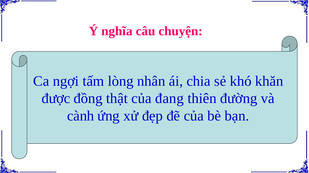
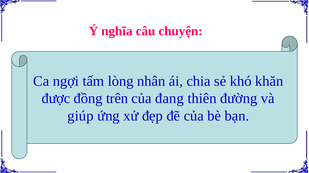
thật: thật -> trên
cành: cành -> giúp
